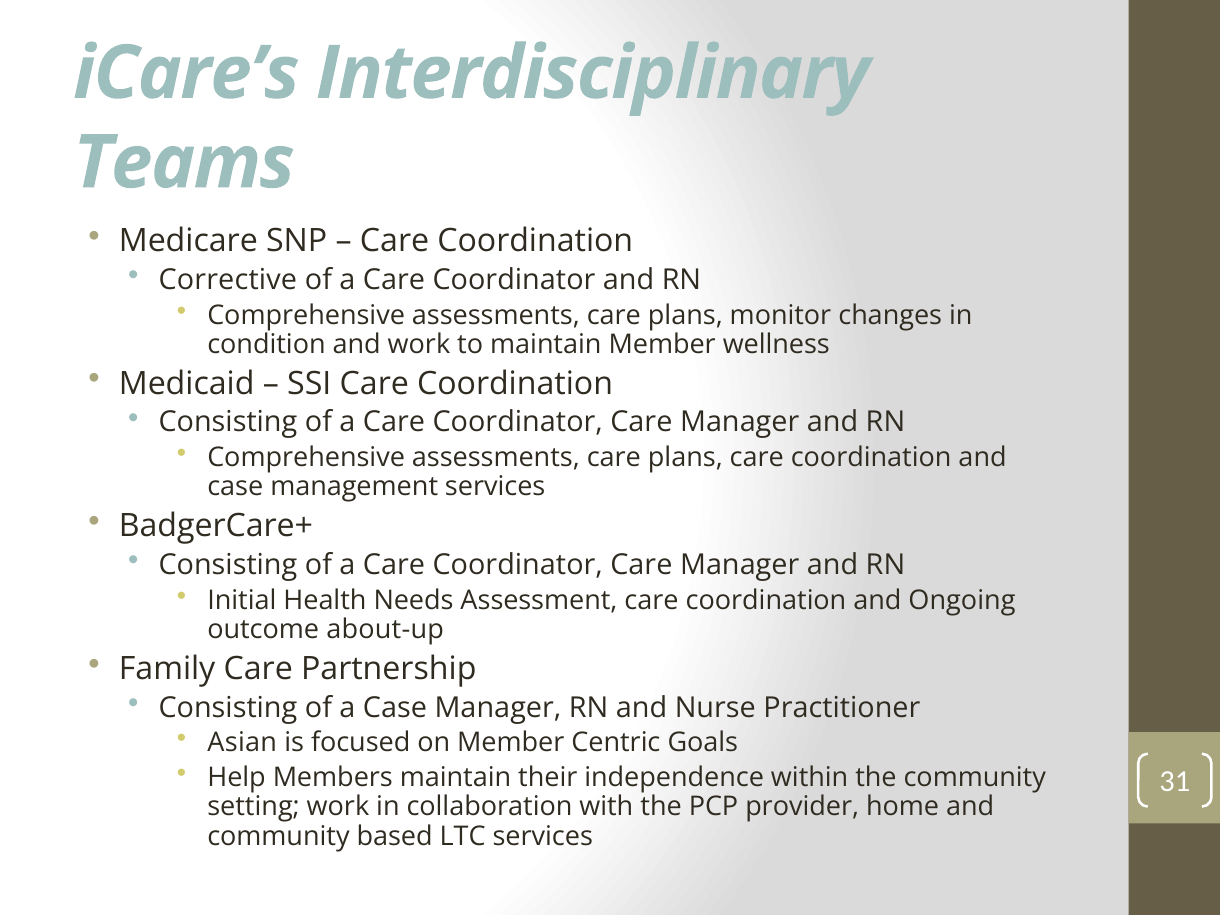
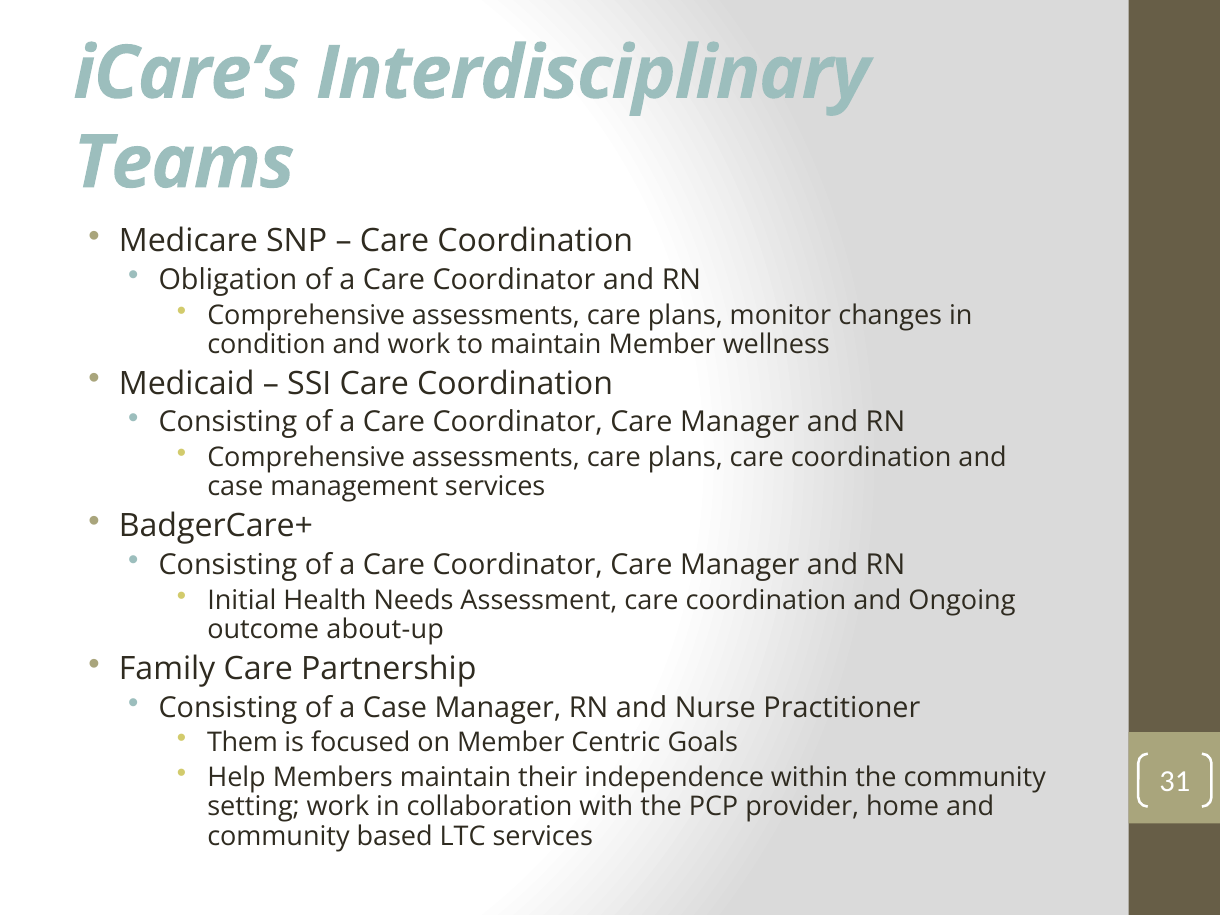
Corrective: Corrective -> Obligation
Asian: Asian -> Them
